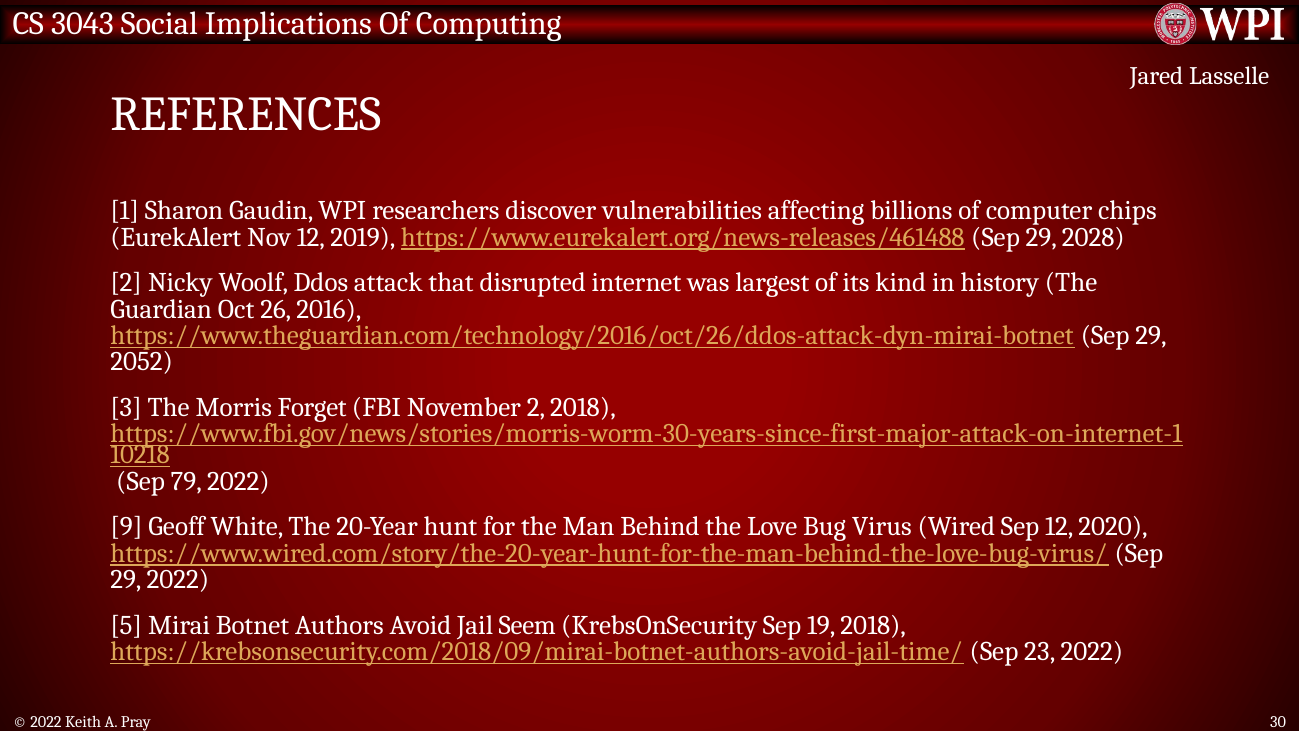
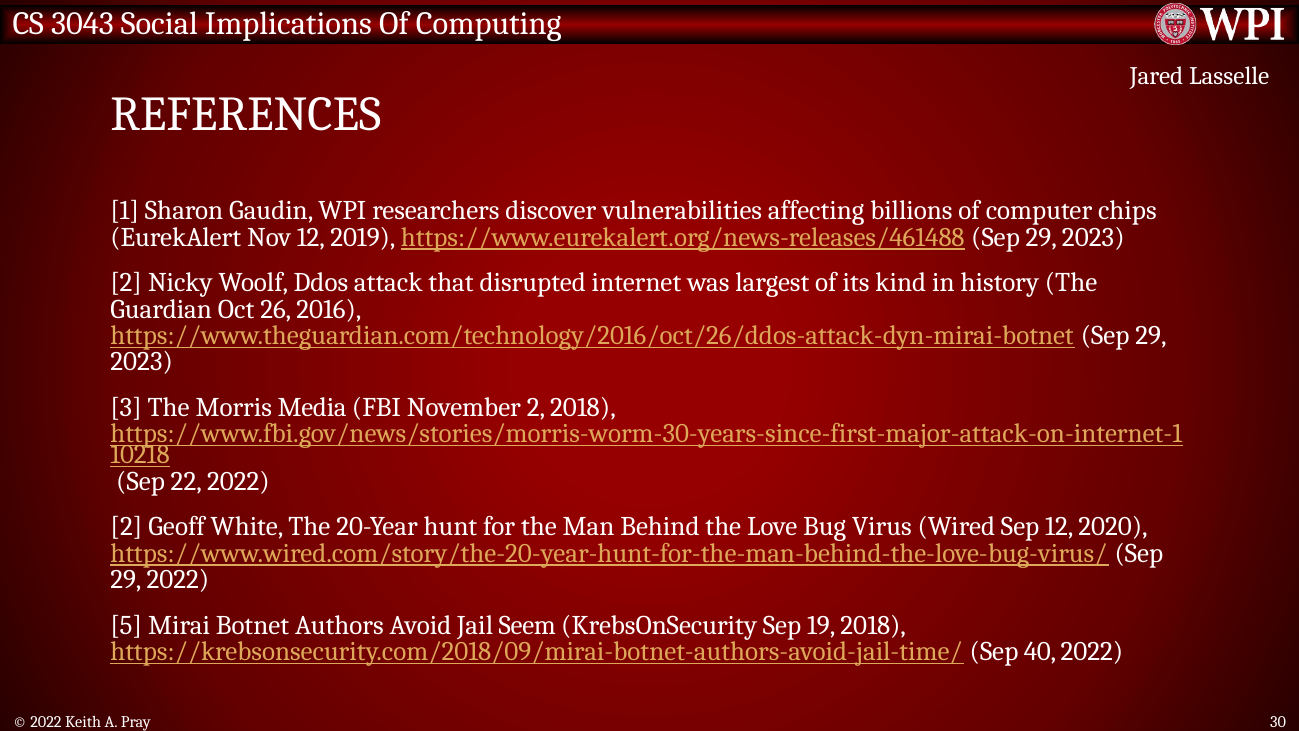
https://www.eurekalert.org/news-releases/461488 Sep 29 2028: 2028 -> 2023
2052 at (142, 362): 2052 -> 2023
Forget: Forget -> Media
79: 79 -> 22
9 at (126, 527): 9 -> 2
23: 23 -> 40
